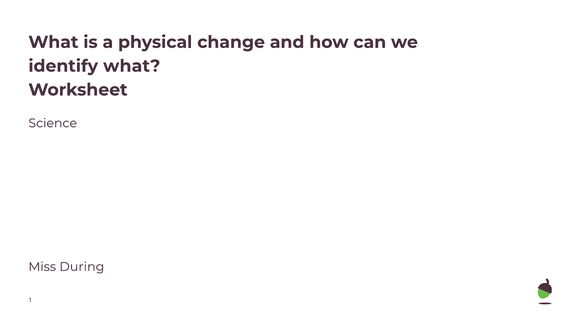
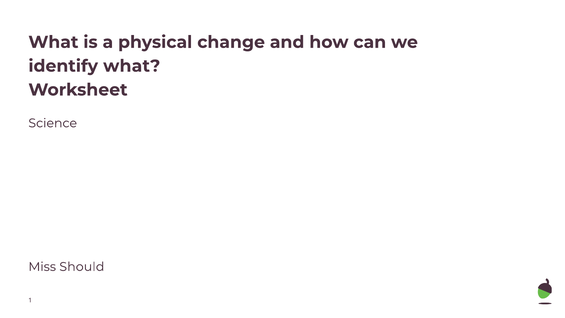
During: During -> Should
